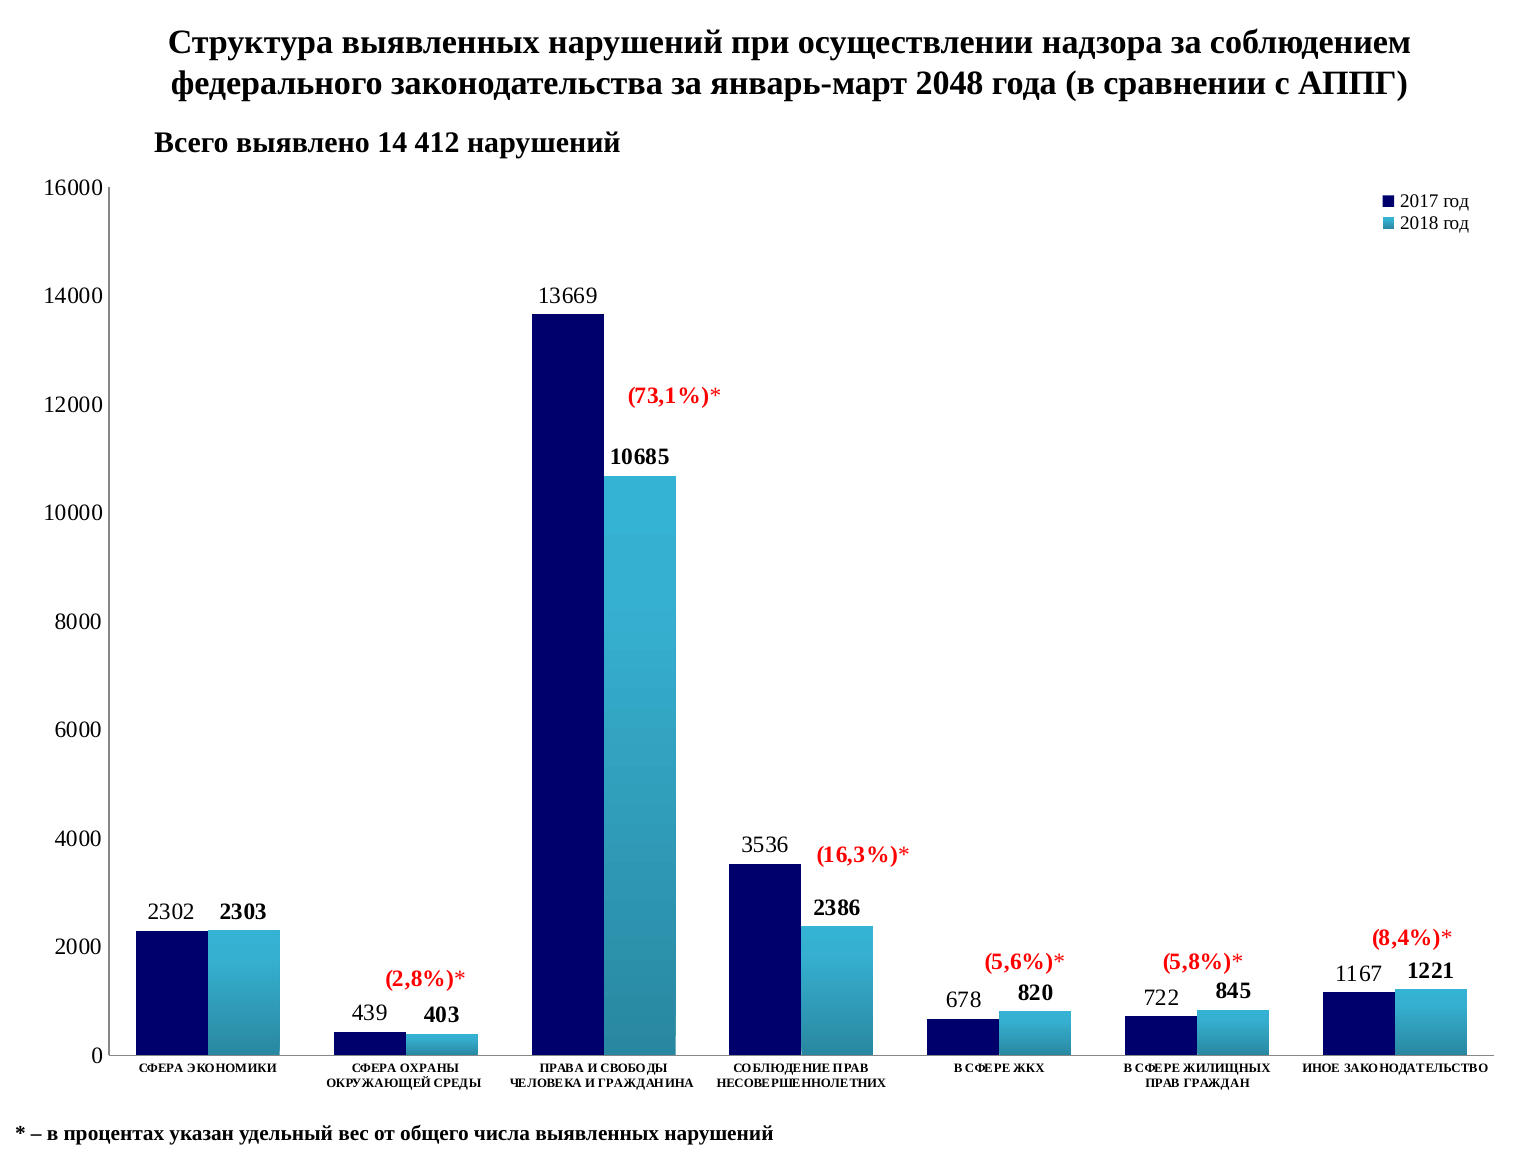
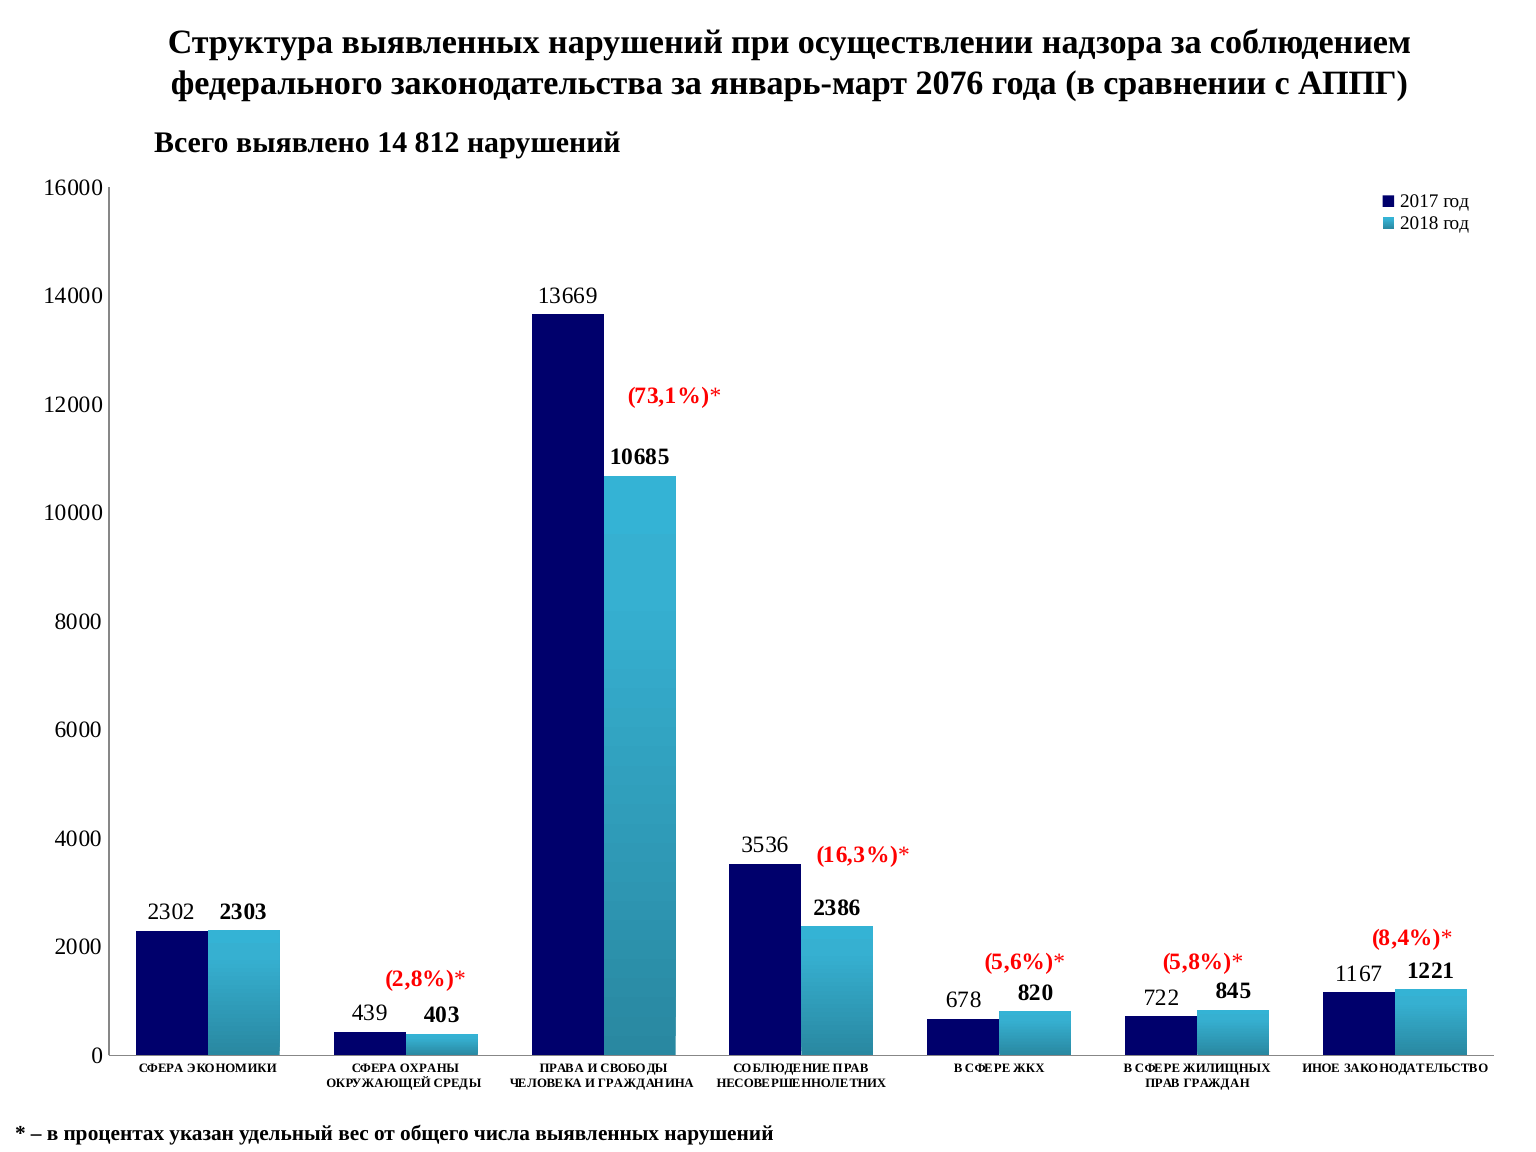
2048: 2048 -> 2076
412: 412 -> 812
